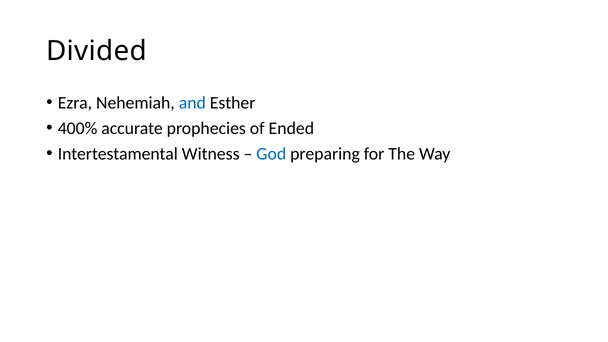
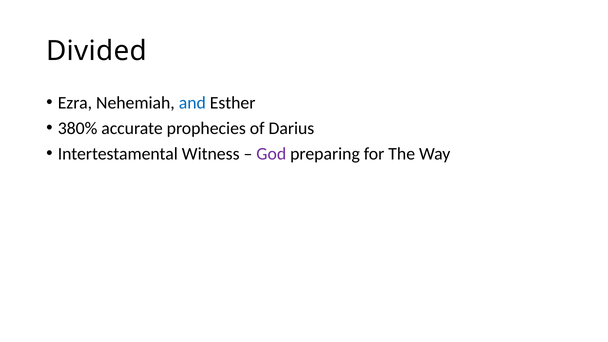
400%: 400% -> 380%
Ended: Ended -> Darius
God colour: blue -> purple
